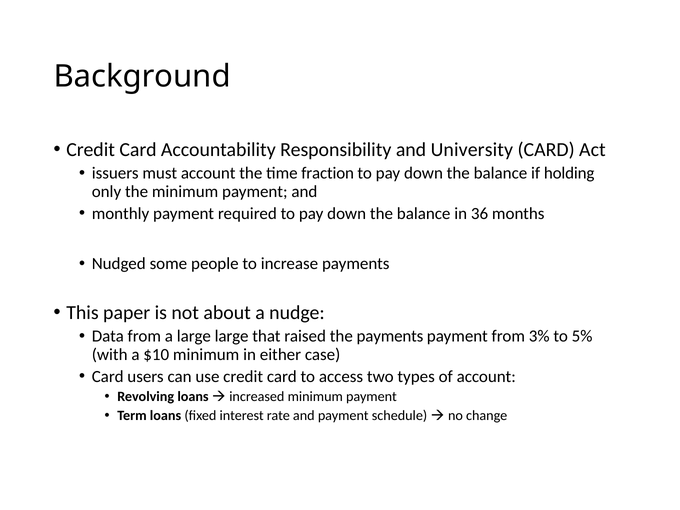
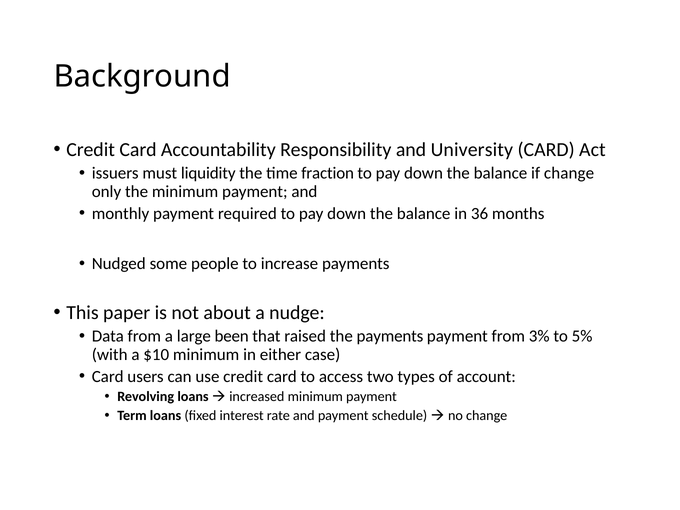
must account: account -> liquidity
if holding: holding -> change
large large: large -> been
